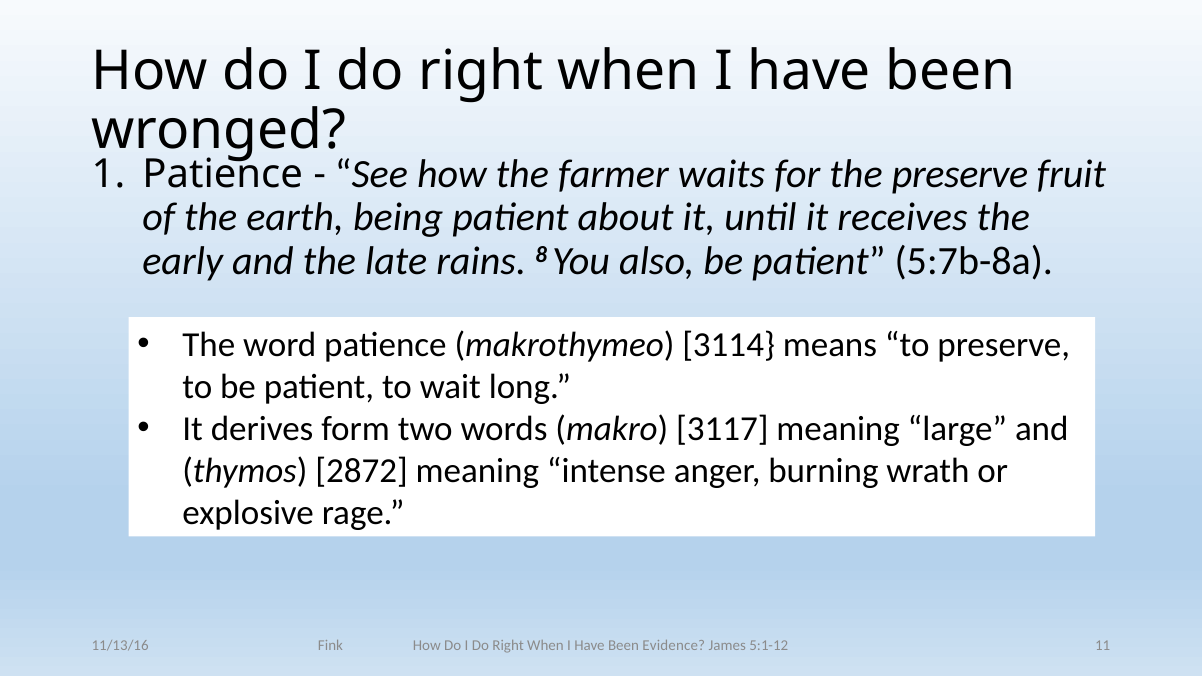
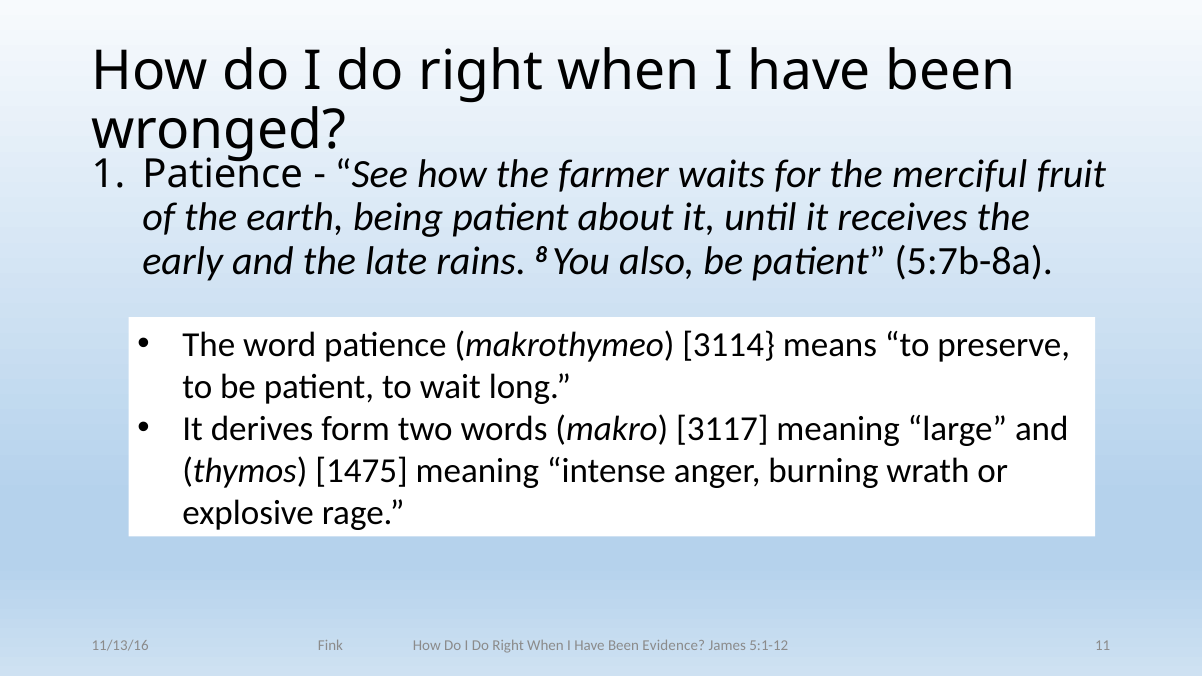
the preserve: preserve -> merciful
2872: 2872 -> 1475
